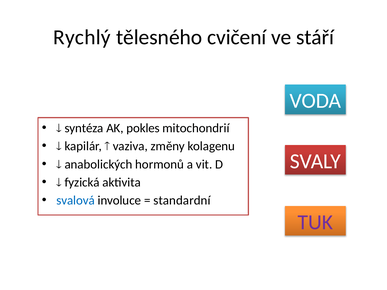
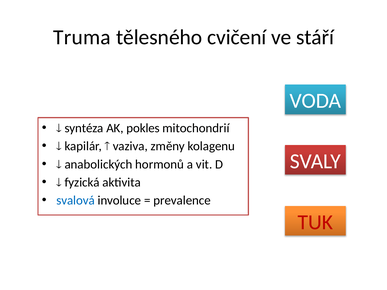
Rychlý: Rychlý -> Truma
standardní: standardní -> prevalence
TUK colour: purple -> red
